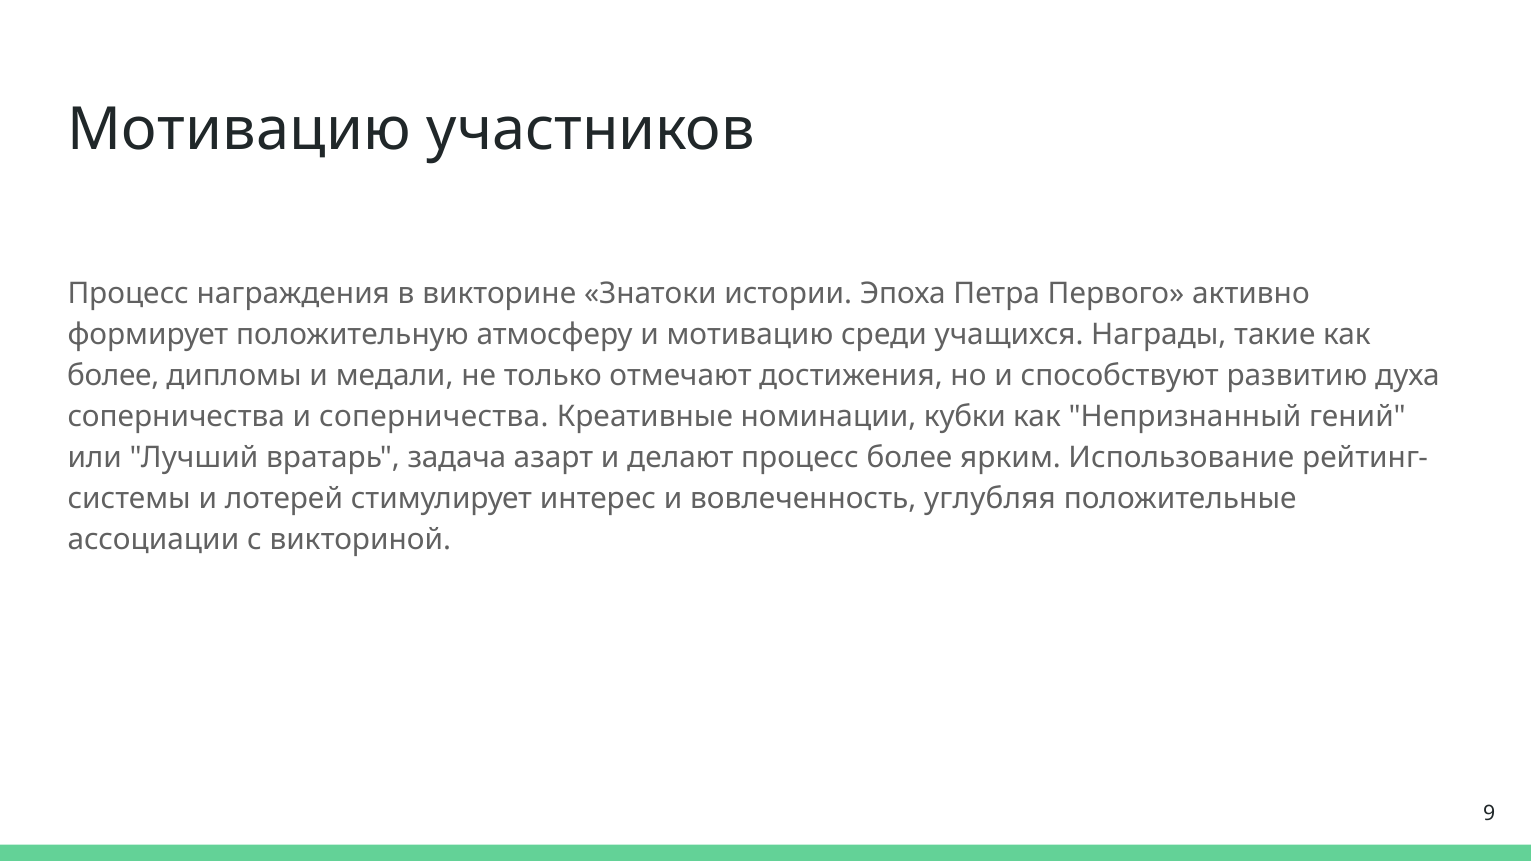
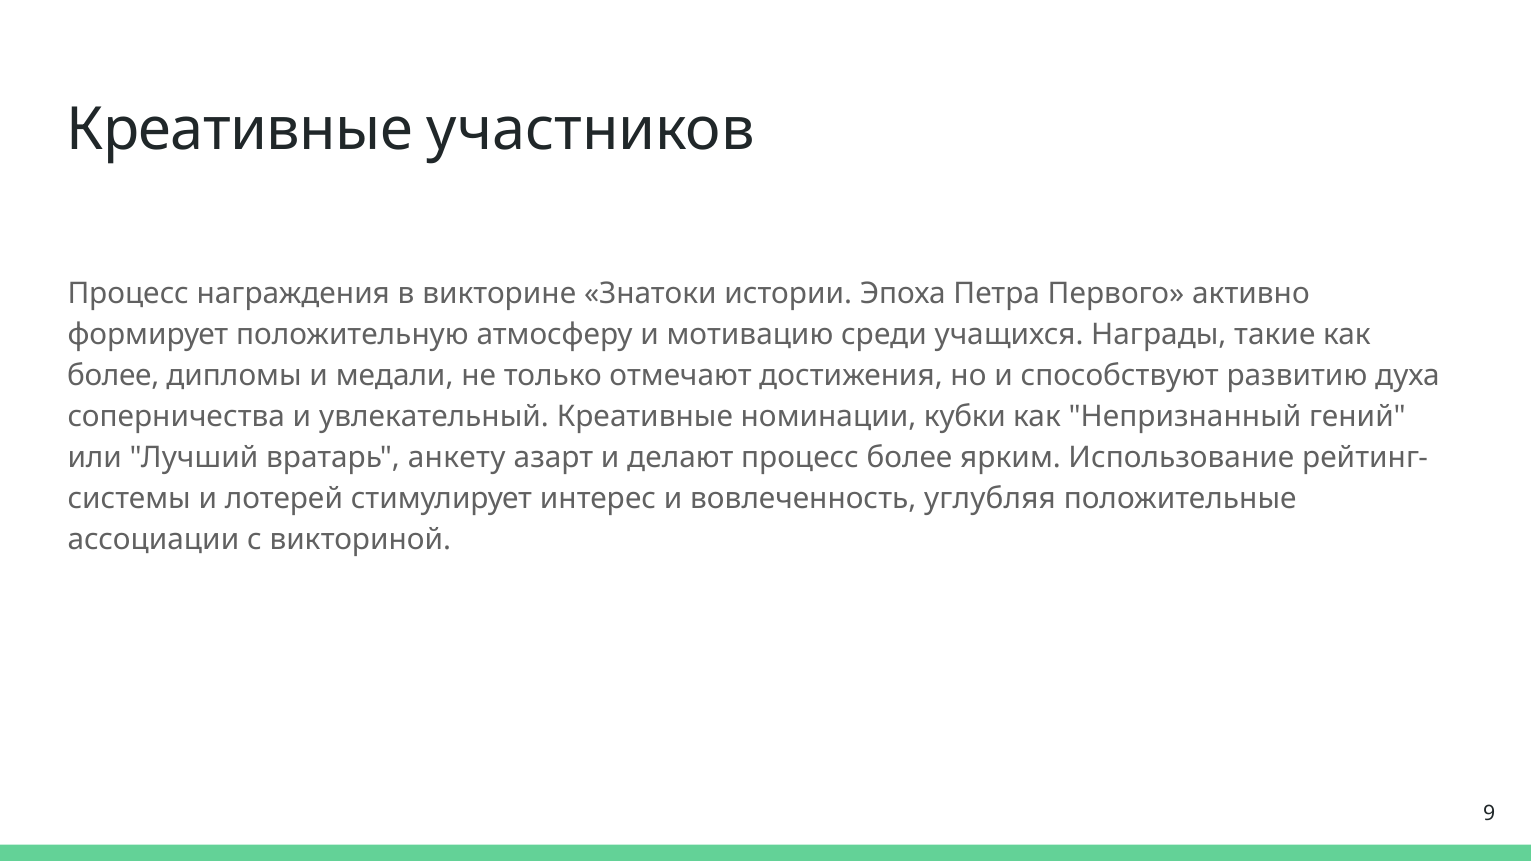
Мотивацию at (239, 130): Мотивацию -> Креативные
и соперничества: соперничества -> увлекательный
задача: задача -> анкету
